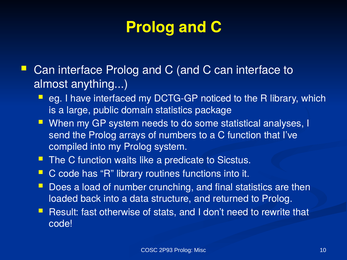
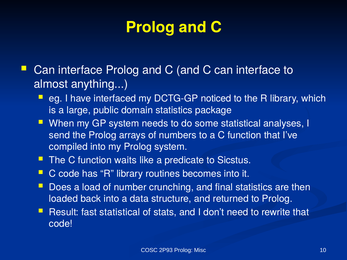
functions: functions -> becomes
fast otherwise: otherwise -> statistical
